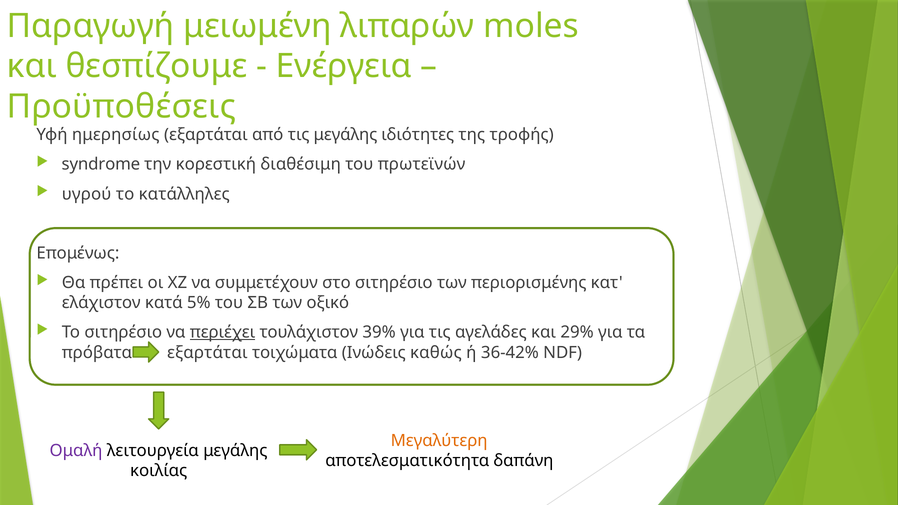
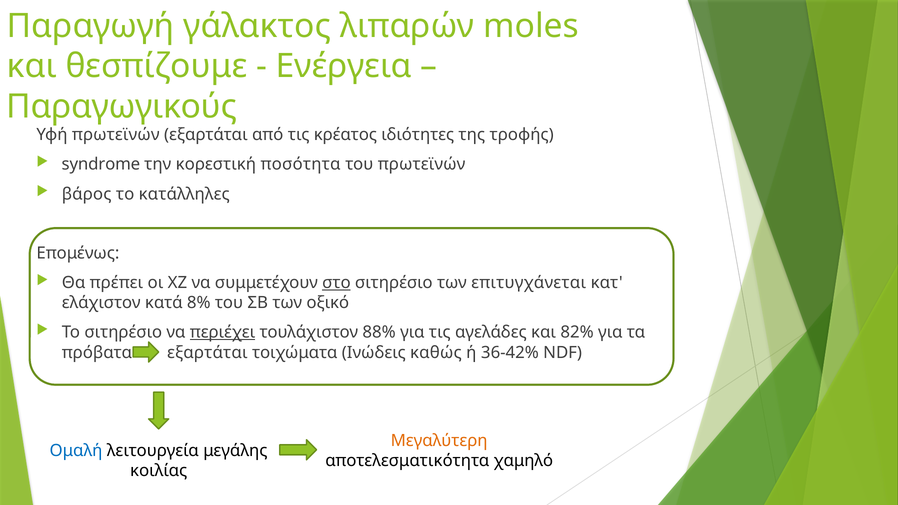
μειωμένη: μειωμένη -> γάλακτος
Προϋποθέσεις: Προϋποθέσεις -> Παραγωγικούς
Υφή ημερησίως: ημερησίως -> πρωτεϊνών
τις μεγάλης: μεγάλης -> κρέατος
διαθέσιμη: διαθέσιμη -> ποσότητα
υγρού: υγρού -> βάρος
στο underline: none -> present
περιορισμένης: περιορισμένης -> επιτυγχάνεται
5%: 5% -> 8%
39%: 39% -> 88%
29%: 29% -> 82%
Ομαλή colour: purple -> blue
δαπάνη: δαπάνη -> χαμηλό
